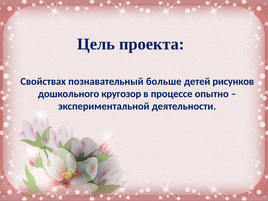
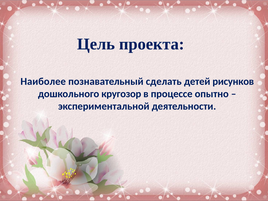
Свойствах: Свойствах -> Наиболее
больше: больше -> сделать
